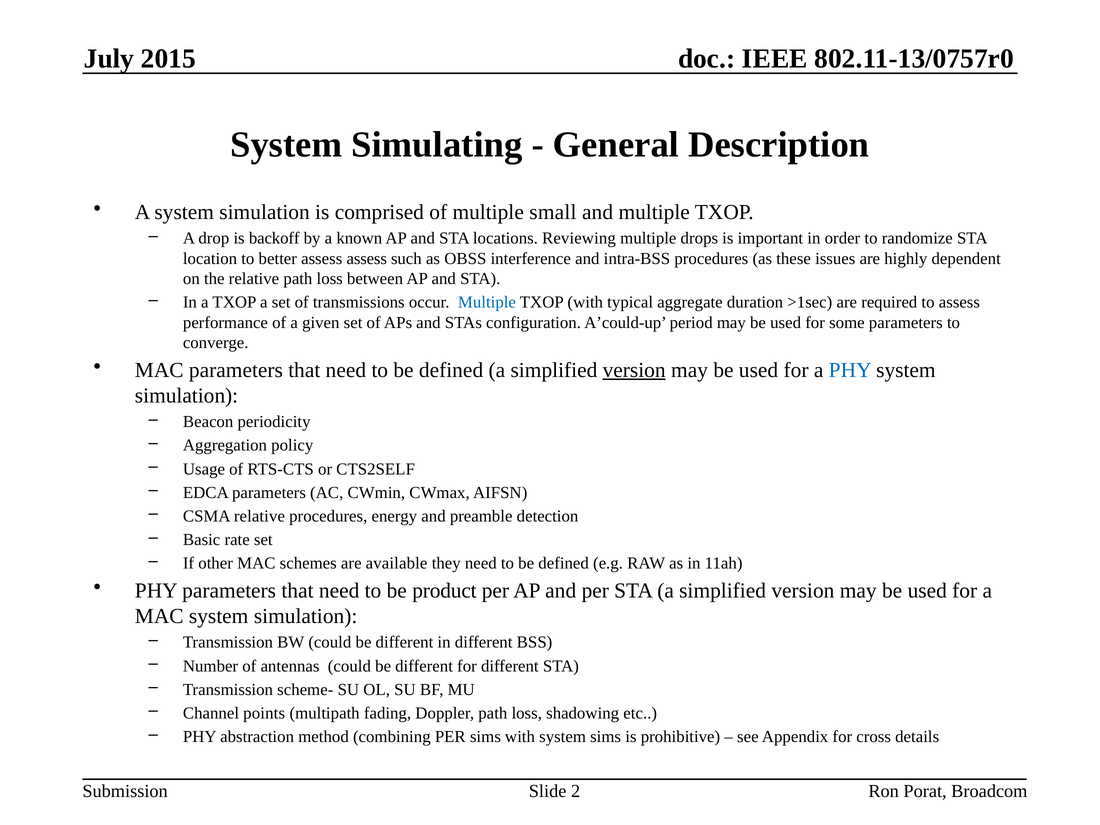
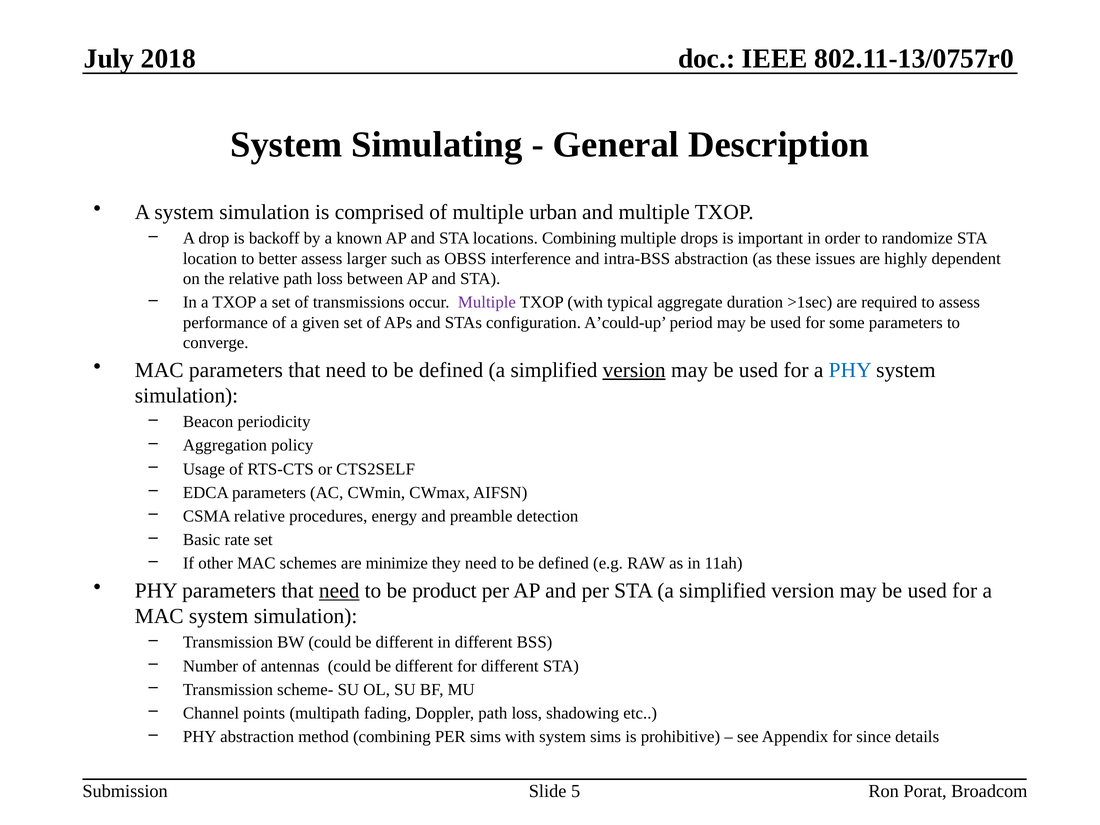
2015: 2015 -> 2018
small: small -> urban
locations Reviewing: Reviewing -> Combining
assess assess: assess -> larger
intra-BSS procedures: procedures -> abstraction
Multiple at (487, 302) colour: blue -> purple
available: available -> minimize
need at (339, 591) underline: none -> present
cross: cross -> since
2: 2 -> 5
